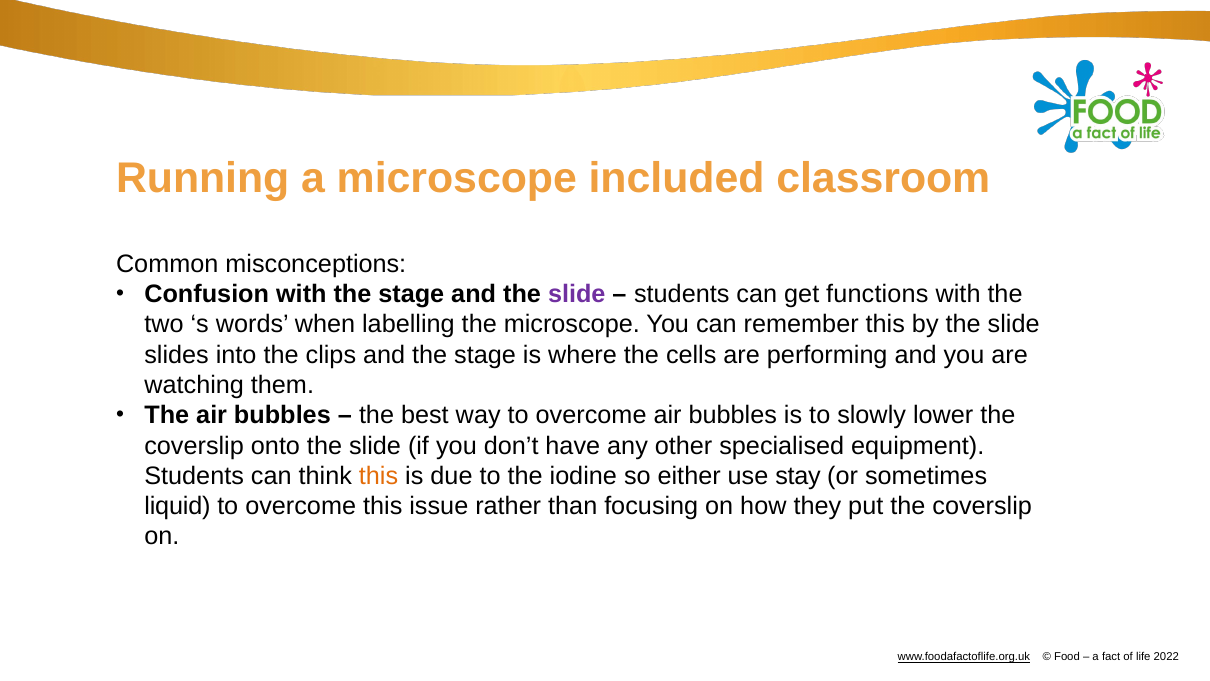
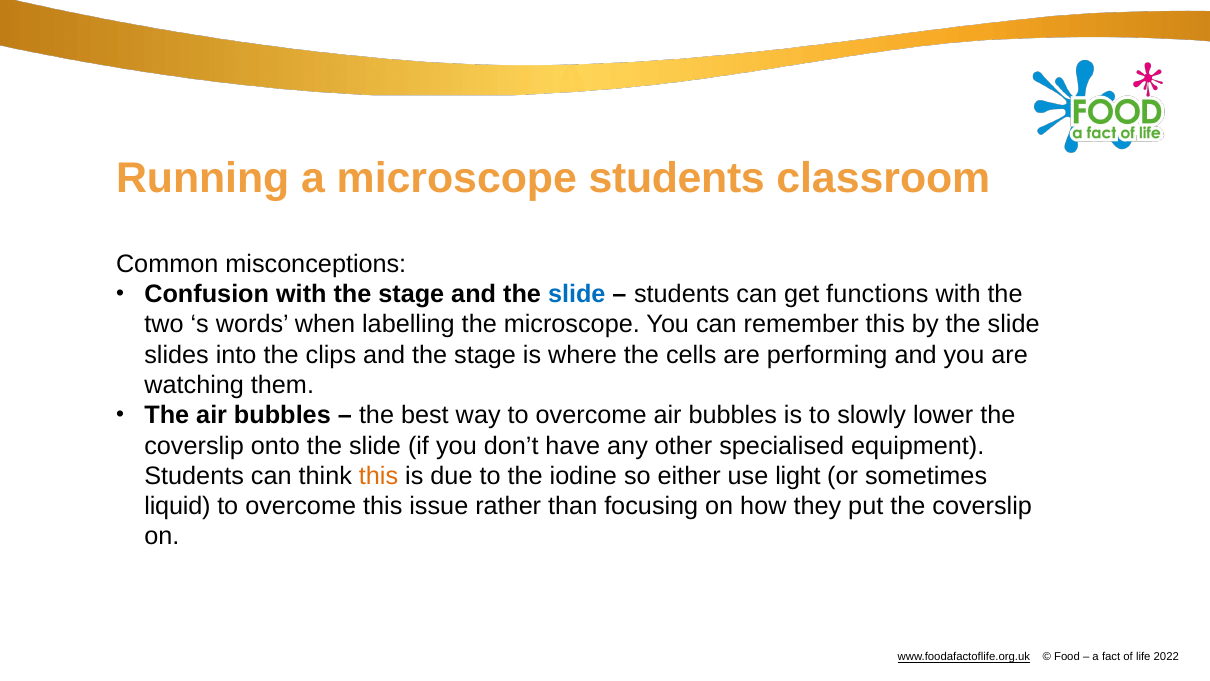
microscope included: included -> students
slide at (577, 294) colour: purple -> blue
stay: stay -> light
